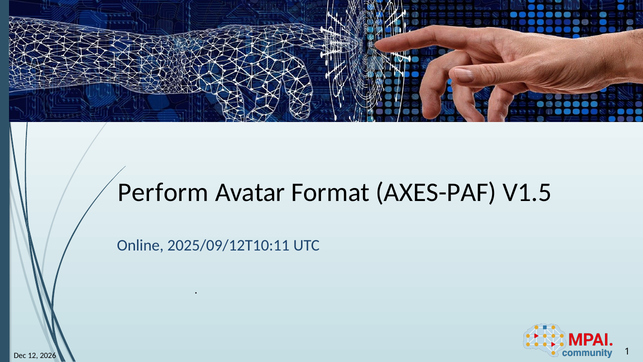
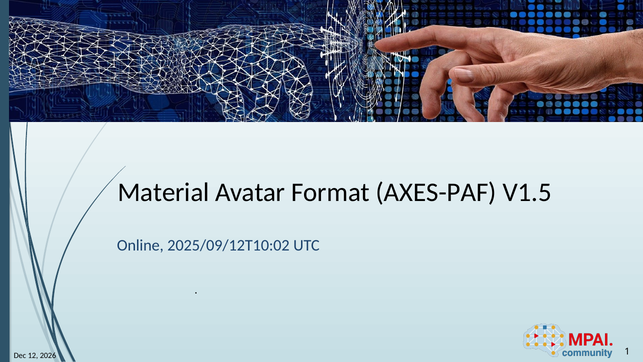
Perform: Perform -> Material
2025/09/12T10:11: 2025/09/12T10:11 -> 2025/09/12T10:02
